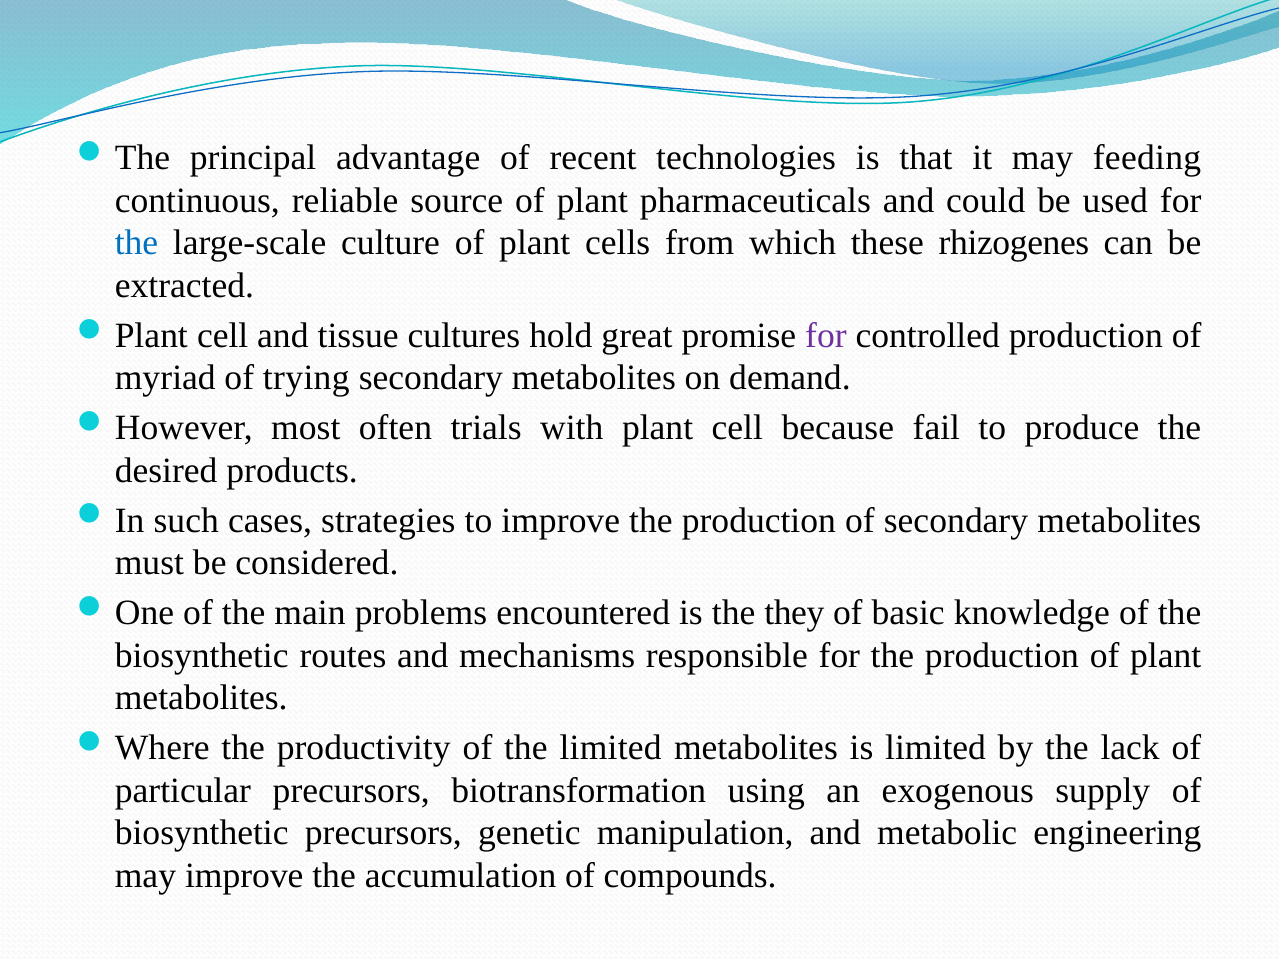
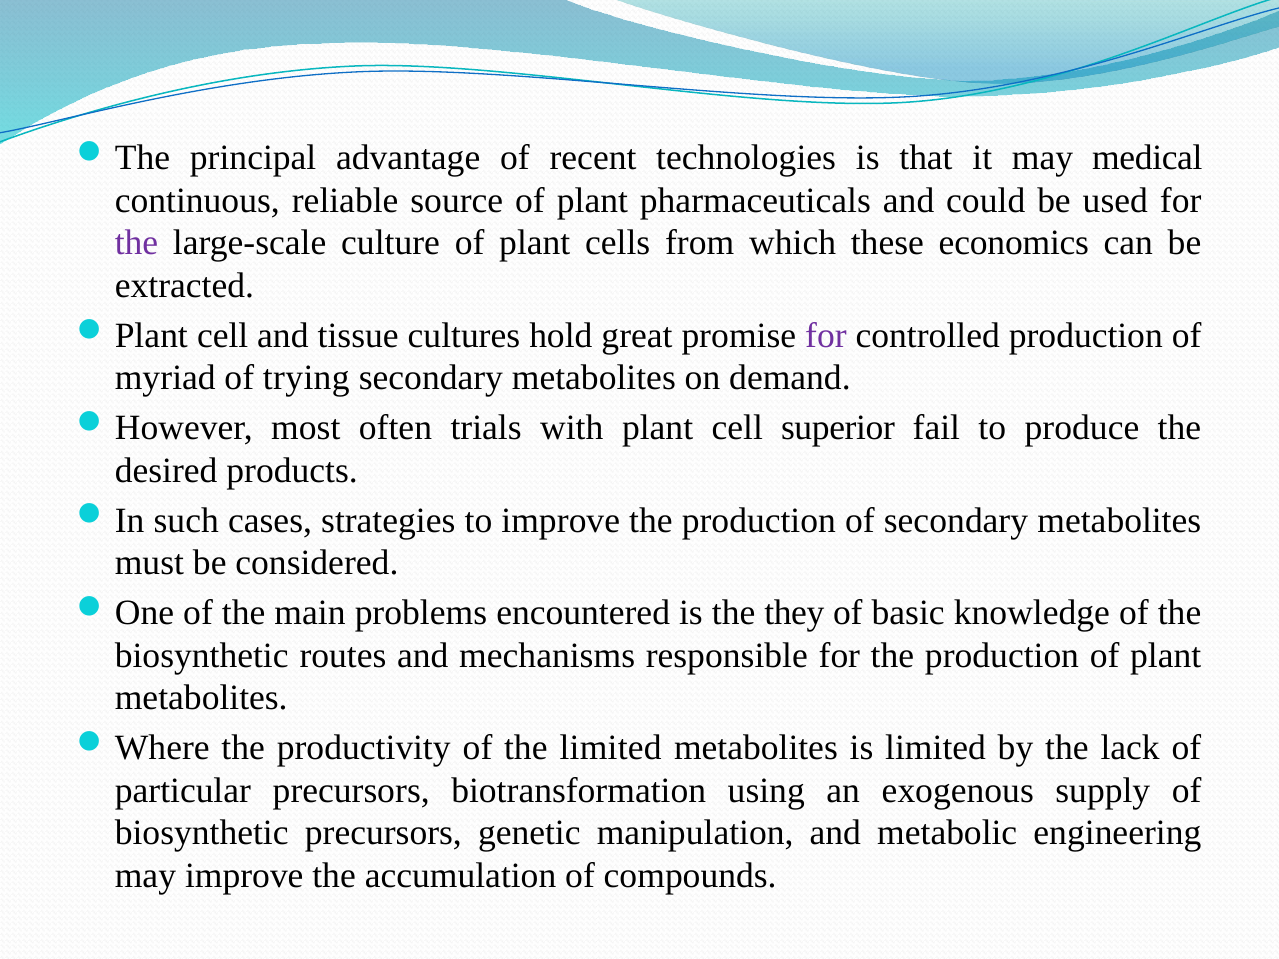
feeding: feeding -> medical
the at (137, 243) colour: blue -> purple
rhizogenes: rhizogenes -> economics
because: because -> superior
